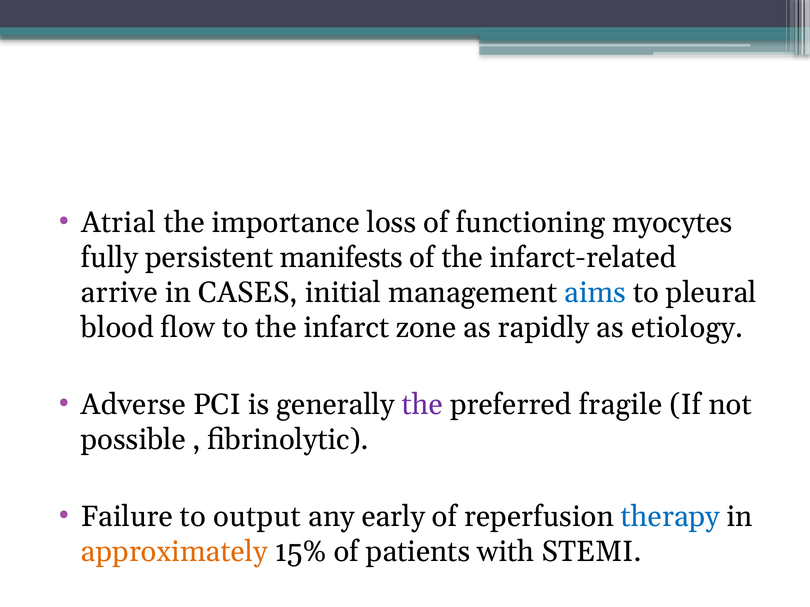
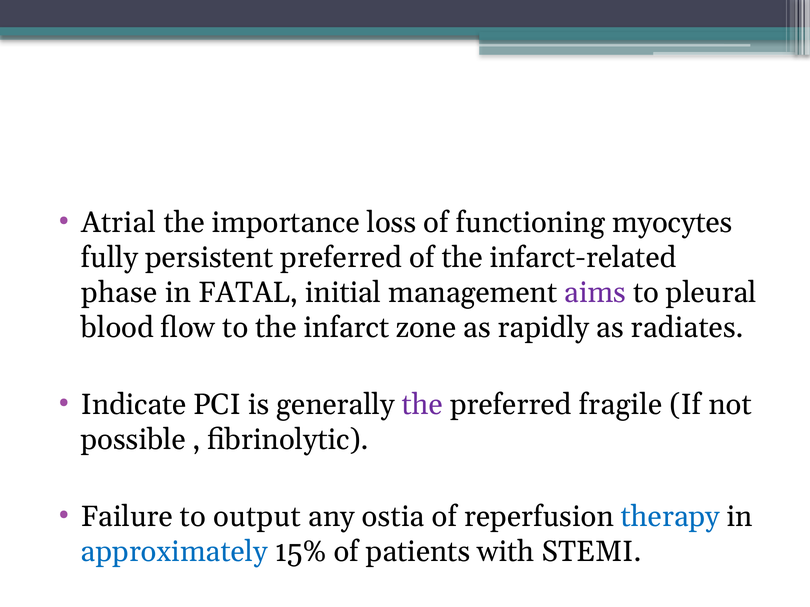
persistent manifests: manifests -> preferred
arrive: arrive -> phase
CASES: CASES -> FATAL
aims colour: blue -> purple
etiology: etiology -> radiates
Adverse: Adverse -> Indicate
early: early -> ostia
approximately colour: orange -> blue
